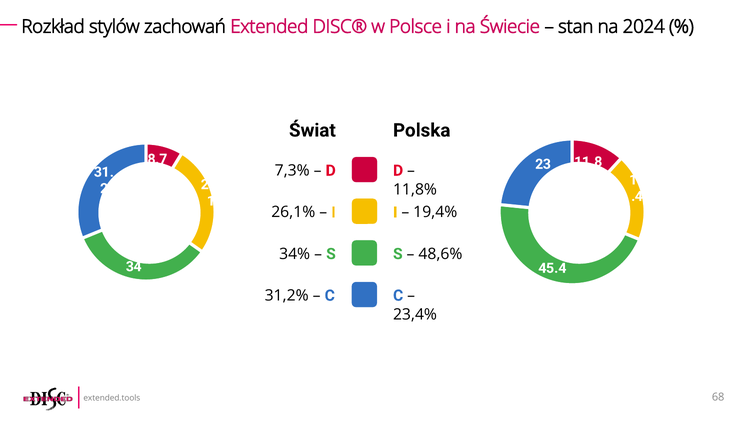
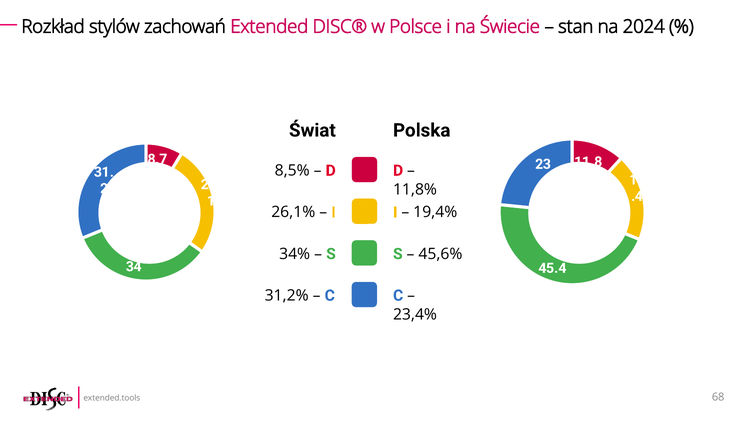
7,3%: 7,3% -> 8,5%
48,6%: 48,6% -> 45,6%
